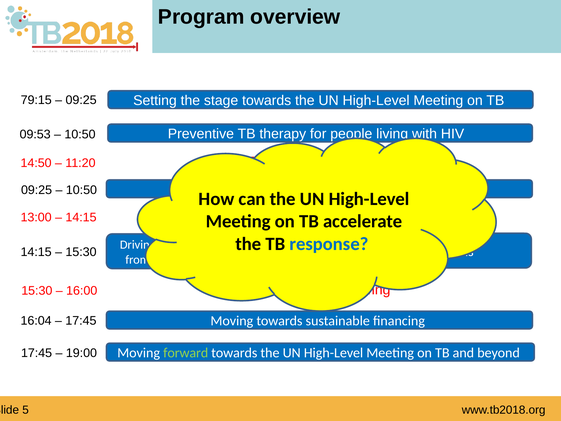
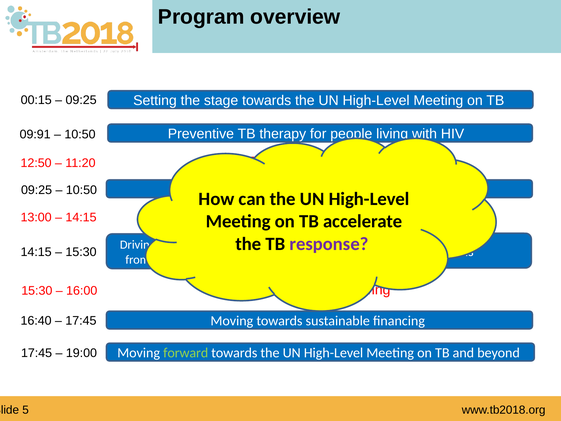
79:15: 79:15 -> 00:15
09:53: 09:53 -> 09:91
14:50: 14:50 -> 12:50
response colour: blue -> purple
16:04: 16:04 -> 16:40
